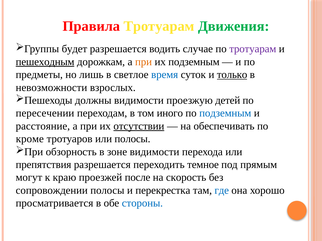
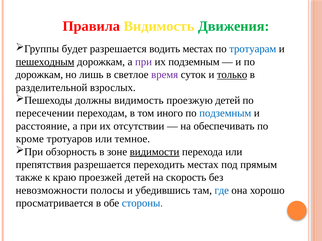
Правила Тротуарам: Тротуарам -> Видимость
водить случае: случае -> местах
тротуарам at (253, 49) colour: purple -> blue
при at (144, 62) colour: orange -> purple
предметы at (39, 75): предметы -> дорожкам
время colour: blue -> purple
невозможности: невозможности -> разделительной
должны видимости: видимости -> видимость
отсутствии underline: present -> none
или полосы: полосы -> темное
видимости at (155, 152) underline: none -> present
переходить темное: темное -> местах
могут: могут -> также
проезжей после: после -> детей
сопровождении: сопровождении -> невозможности
перекрестка: перекрестка -> убедившись
